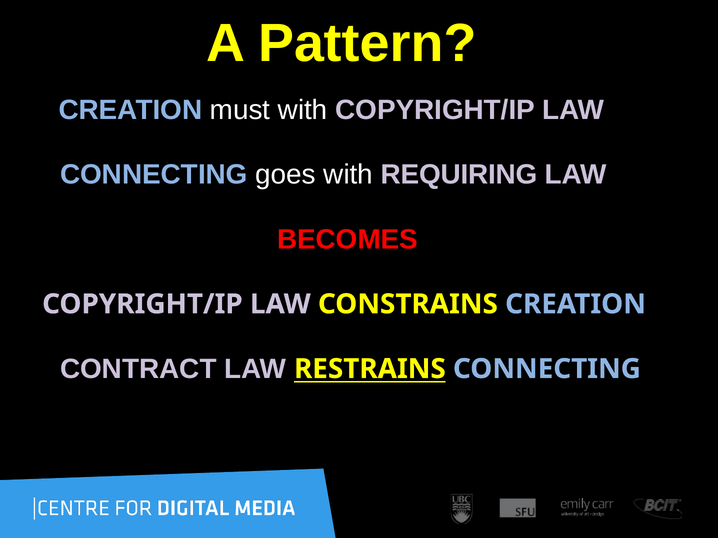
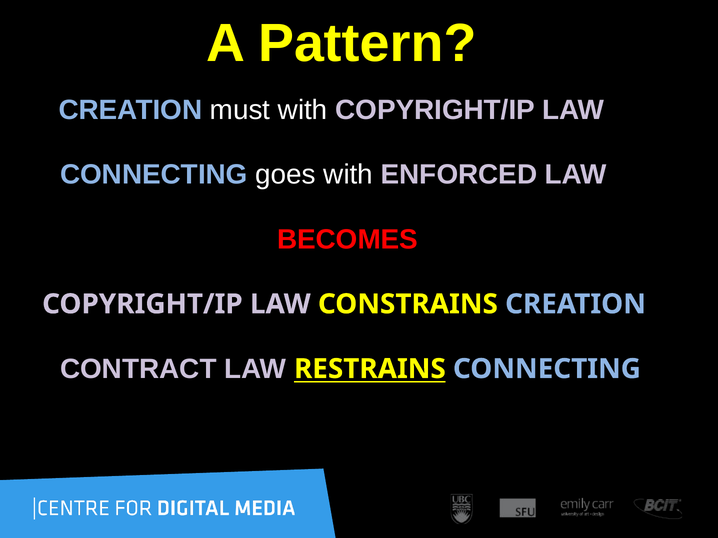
REQUIRING: REQUIRING -> ENFORCED
